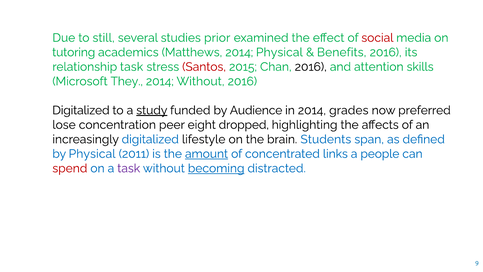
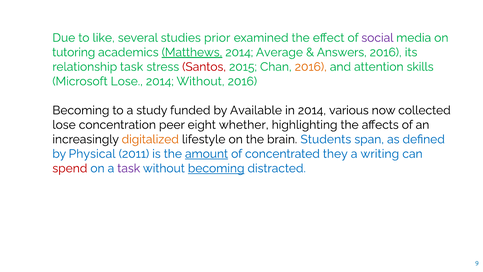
still: still -> like
social colour: red -> purple
Matthews underline: none -> present
2014 Physical: Physical -> Average
Benefits: Benefits -> Answers
2016 at (311, 67) colour: black -> orange
Microsoft They: They -> Lose
Digitalized at (81, 110): Digitalized -> Becoming
study underline: present -> none
Audience: Audience -> Available
grades: grades -> various
preferred: preferred -> collected
dropped: dropped -> whether
digitalized at (150, 139) colour: blue -> orange
links: links -> they
people: people -> writing
